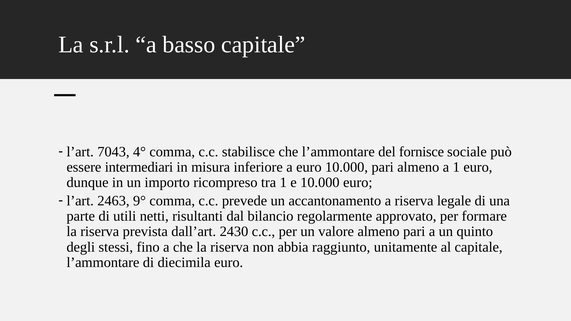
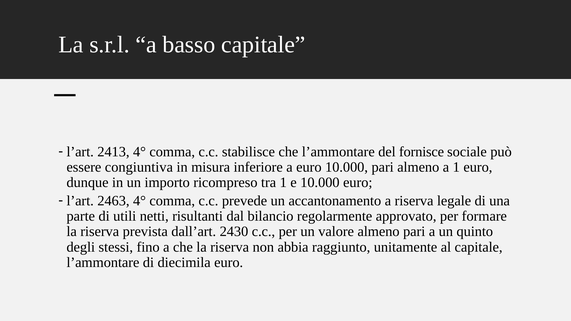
7043: 7043 -> 2413
intermediari: intermediari -> congiuntiva
2463 9°: 9° -> 4°
